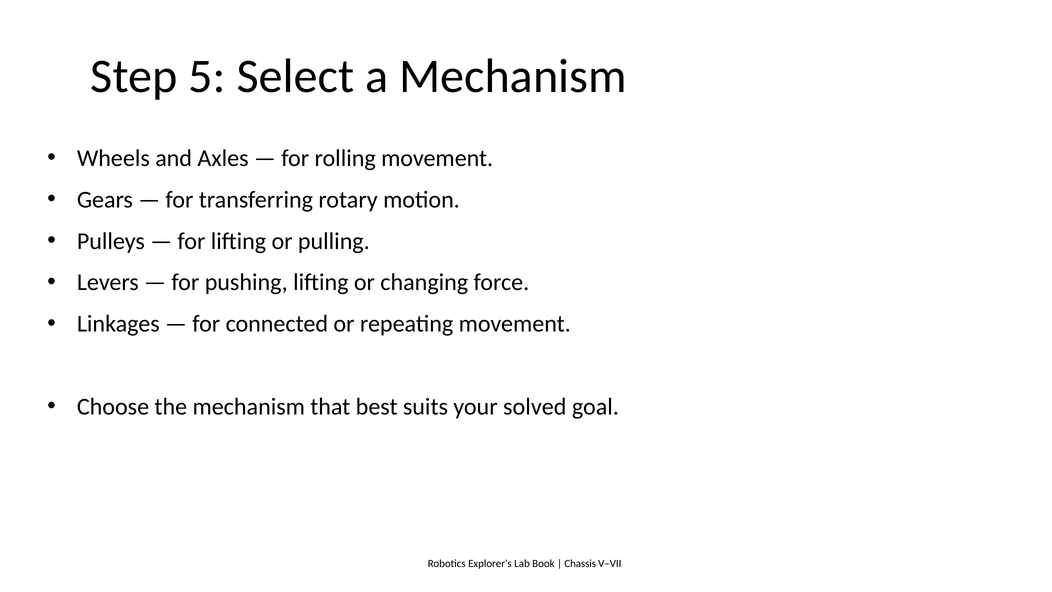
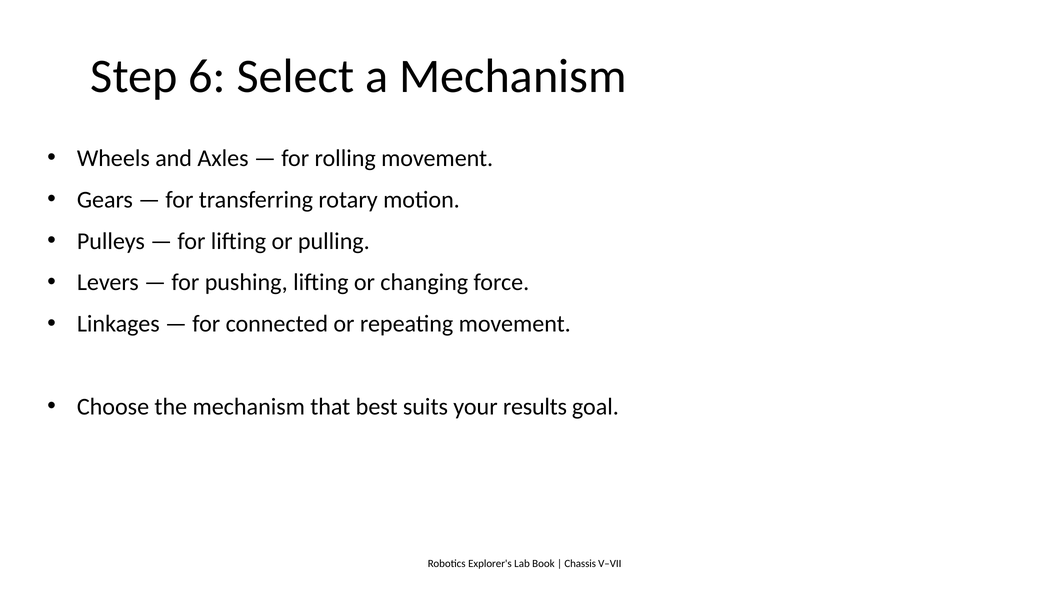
5: 5 -> 6
solved: solved -> results
